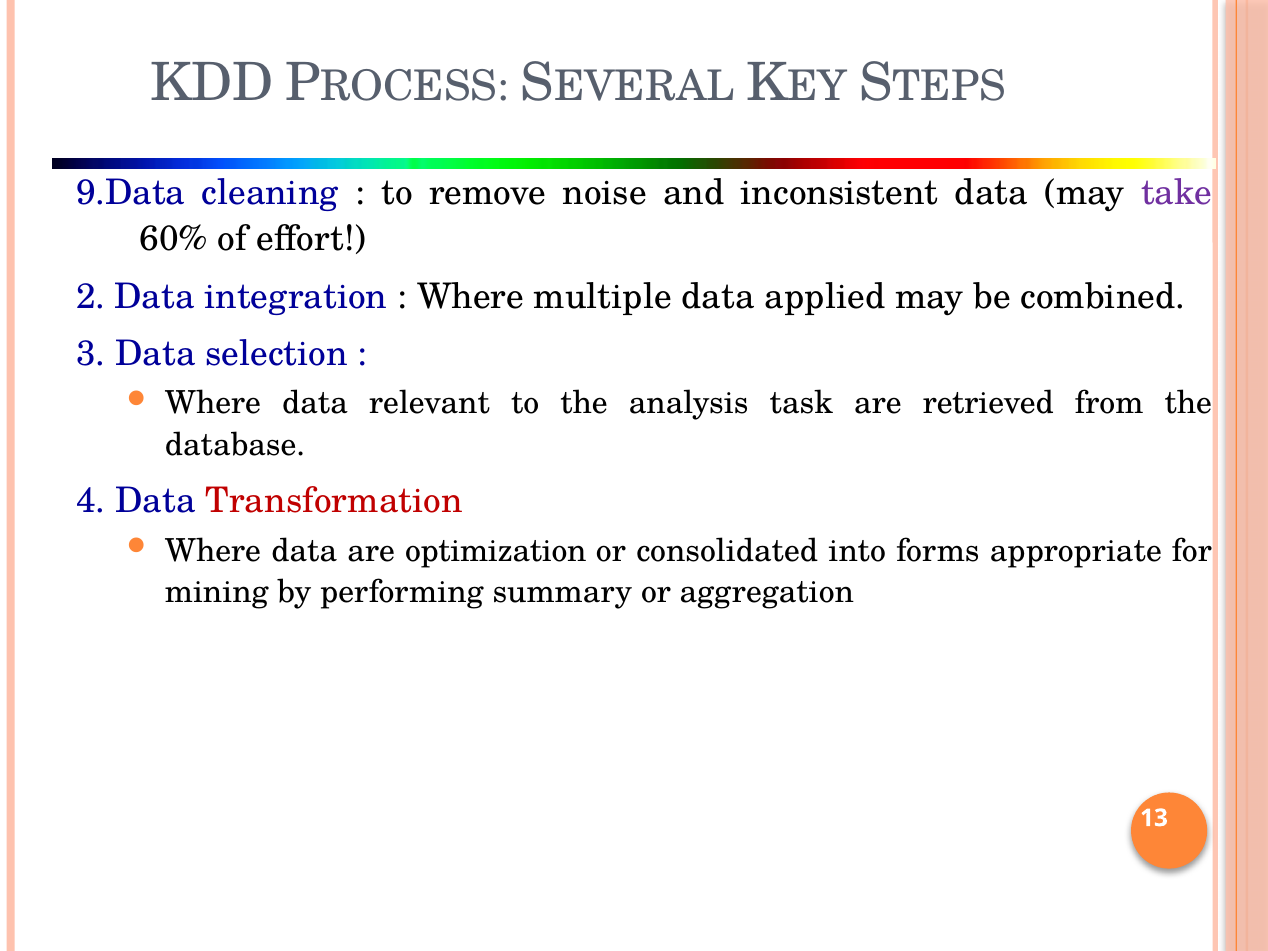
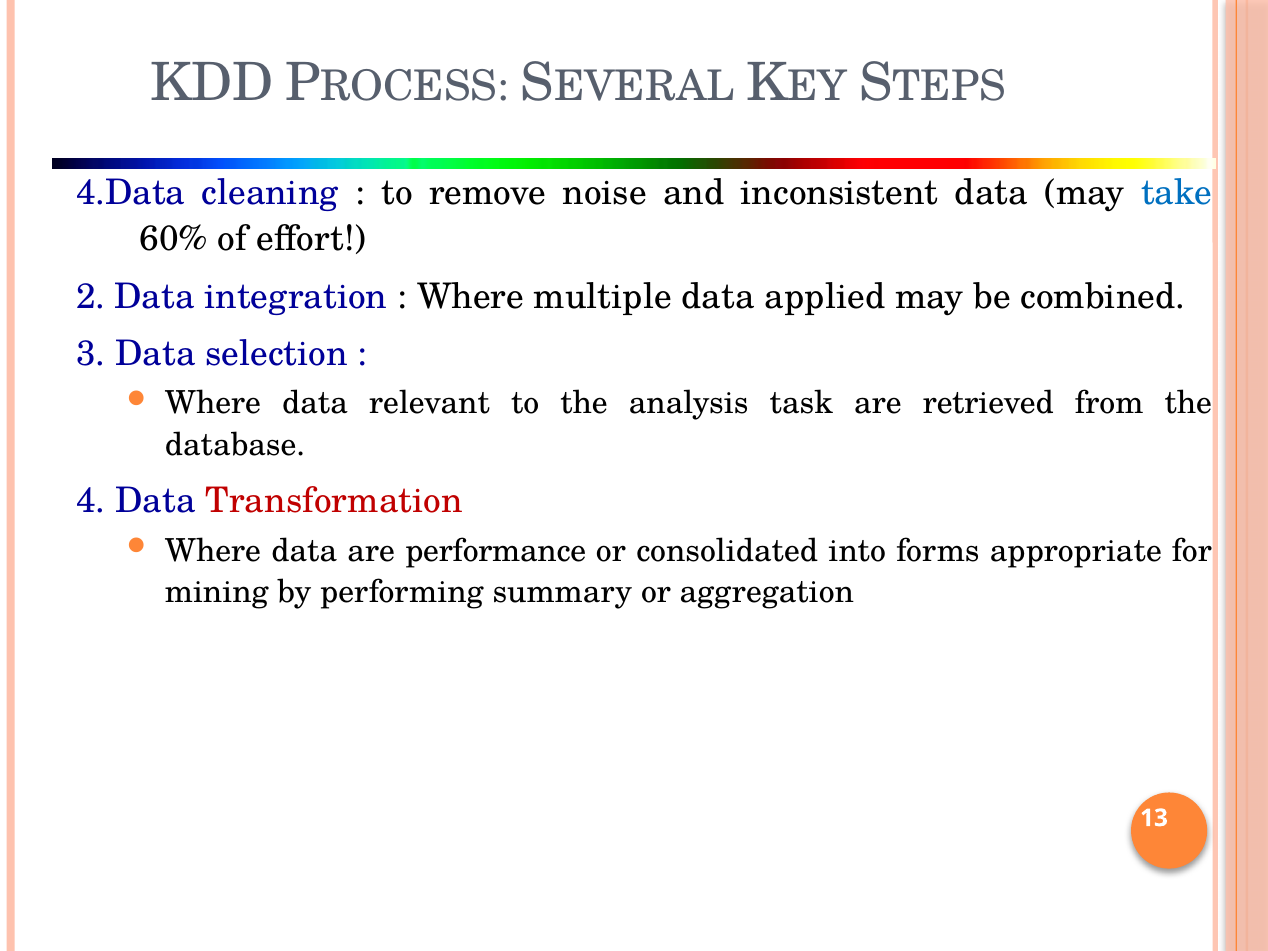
9.Data: 9.Data -> 4.Data
take colour: purple -> blue
optimization: optimization -> performance
